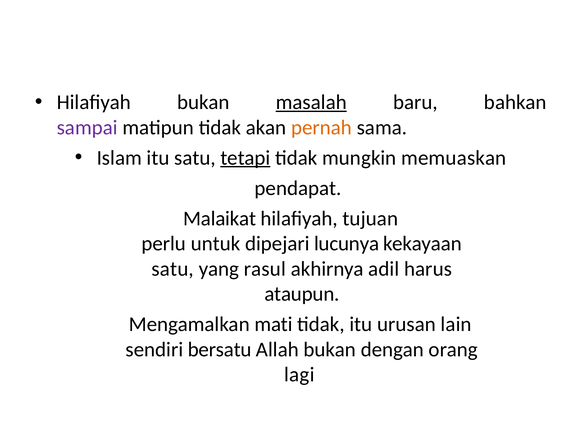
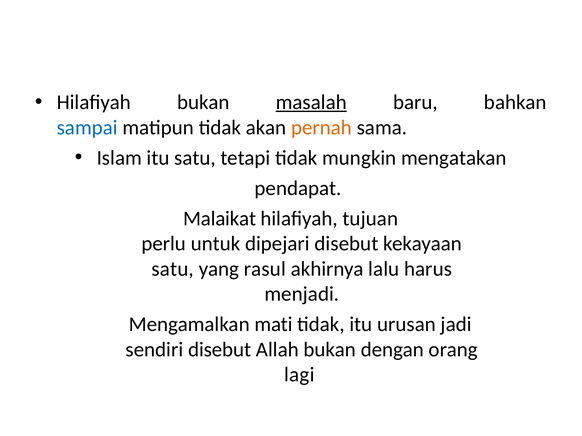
sampai colour: purple -> blue
tetapi underline: present -> none
memuaskan: memuaskan -> mengatakan
dipejari lucunya: lucunya -> disebut
adil: adil -> lalu
ataupun: ataupun -> menjadi
lain: lain -> jadi
sendiri bersatu: bersatu -> disebut
